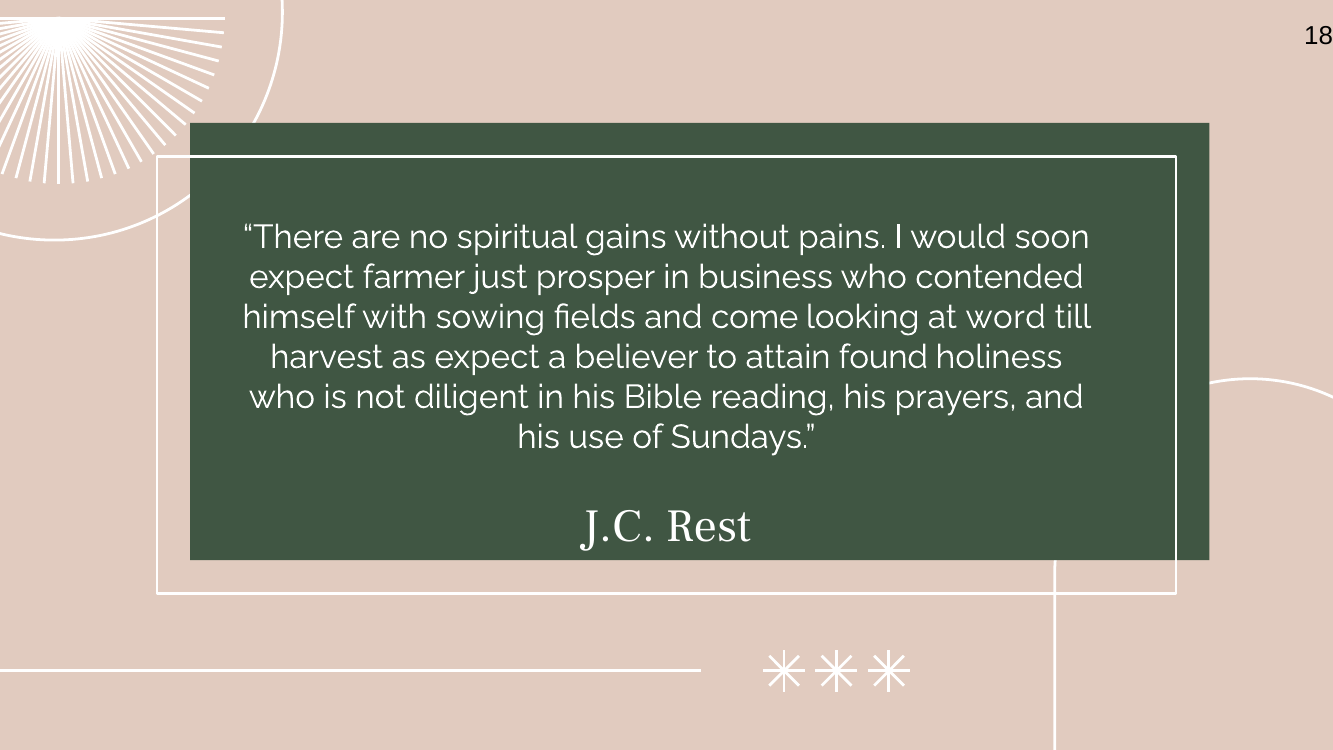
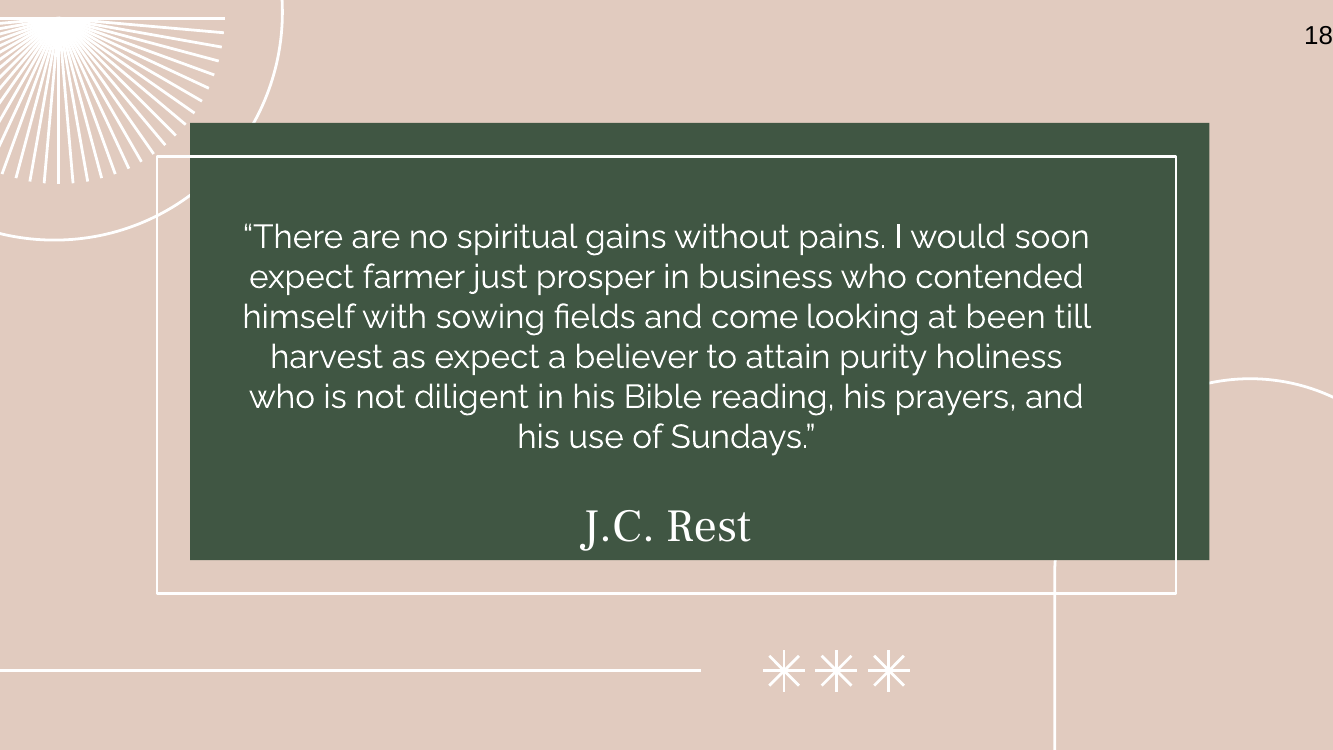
word: word -> been
found: found -> purity
